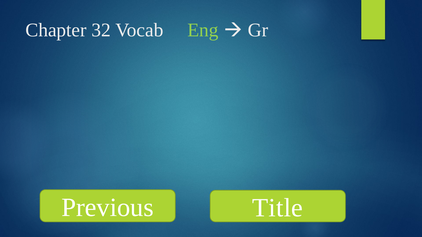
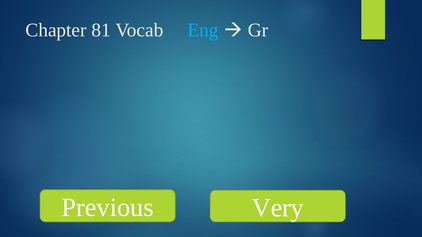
32: 32 -> 81
Eng colour: light green -> light blue
Title: Title -> Very
